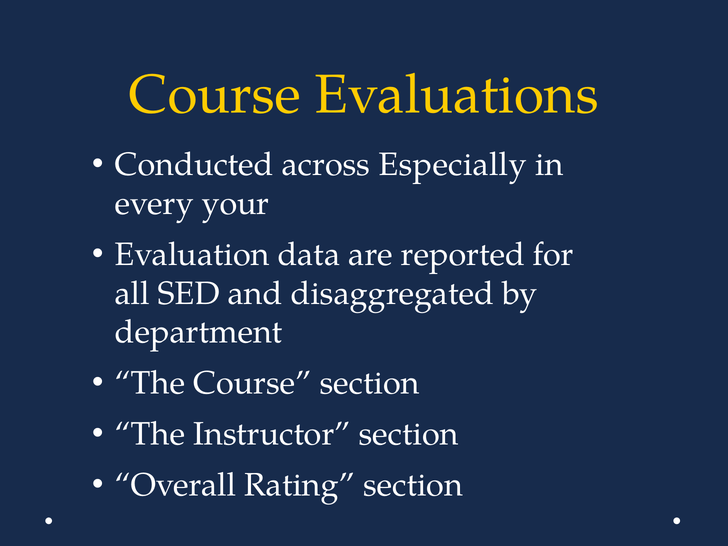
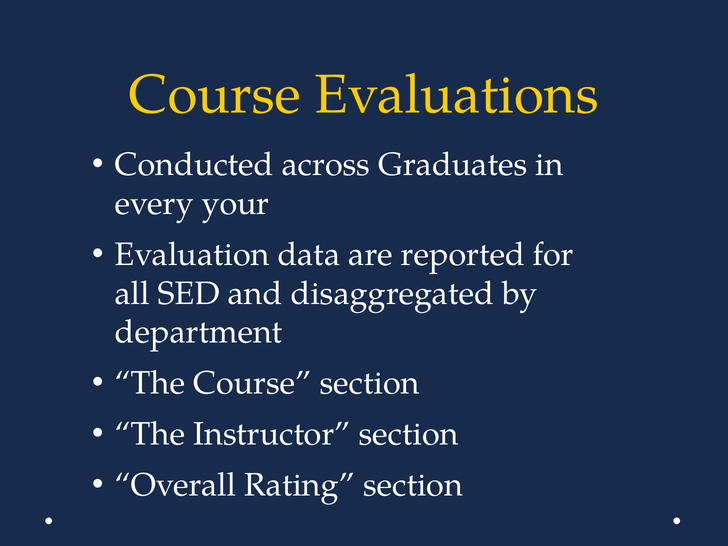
Especially: Especially -> Graduates
